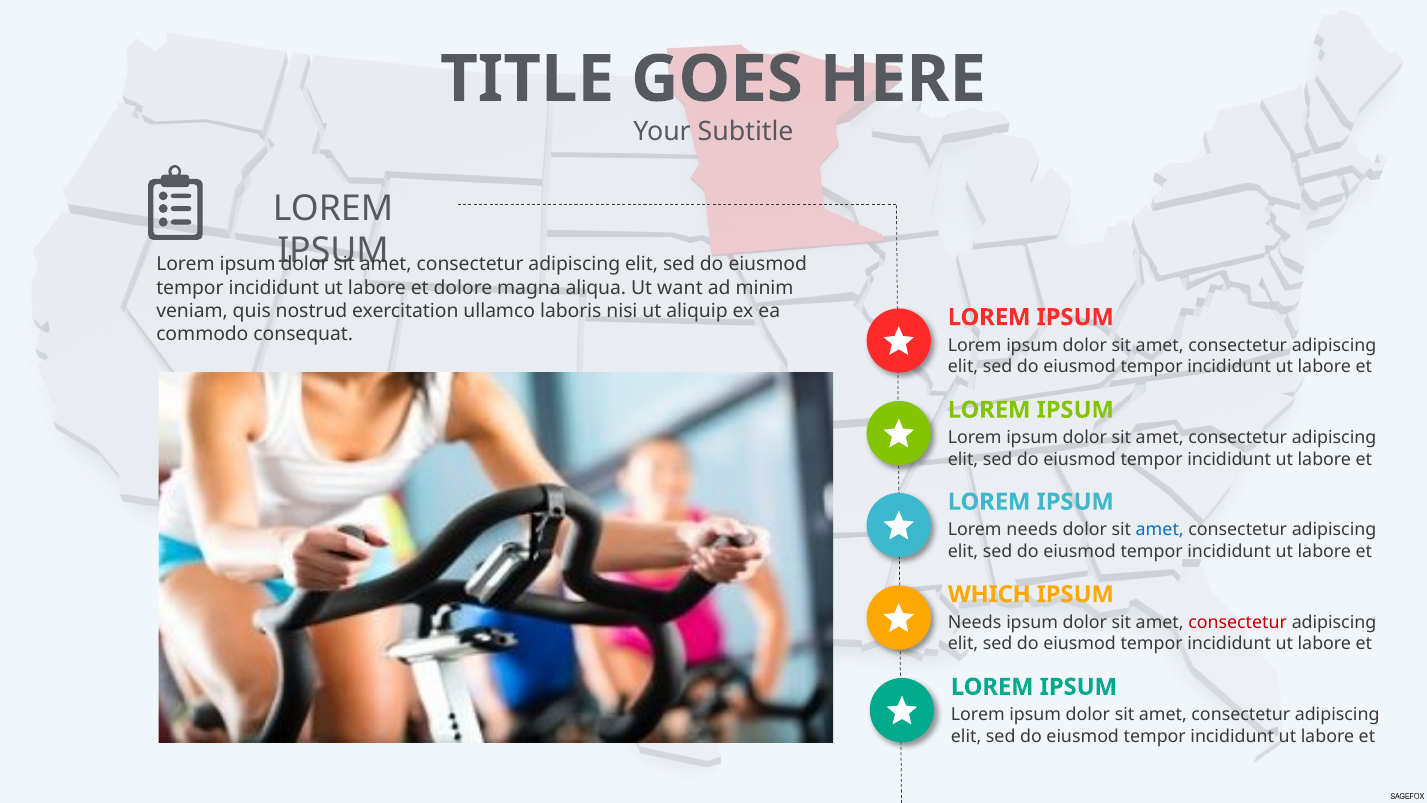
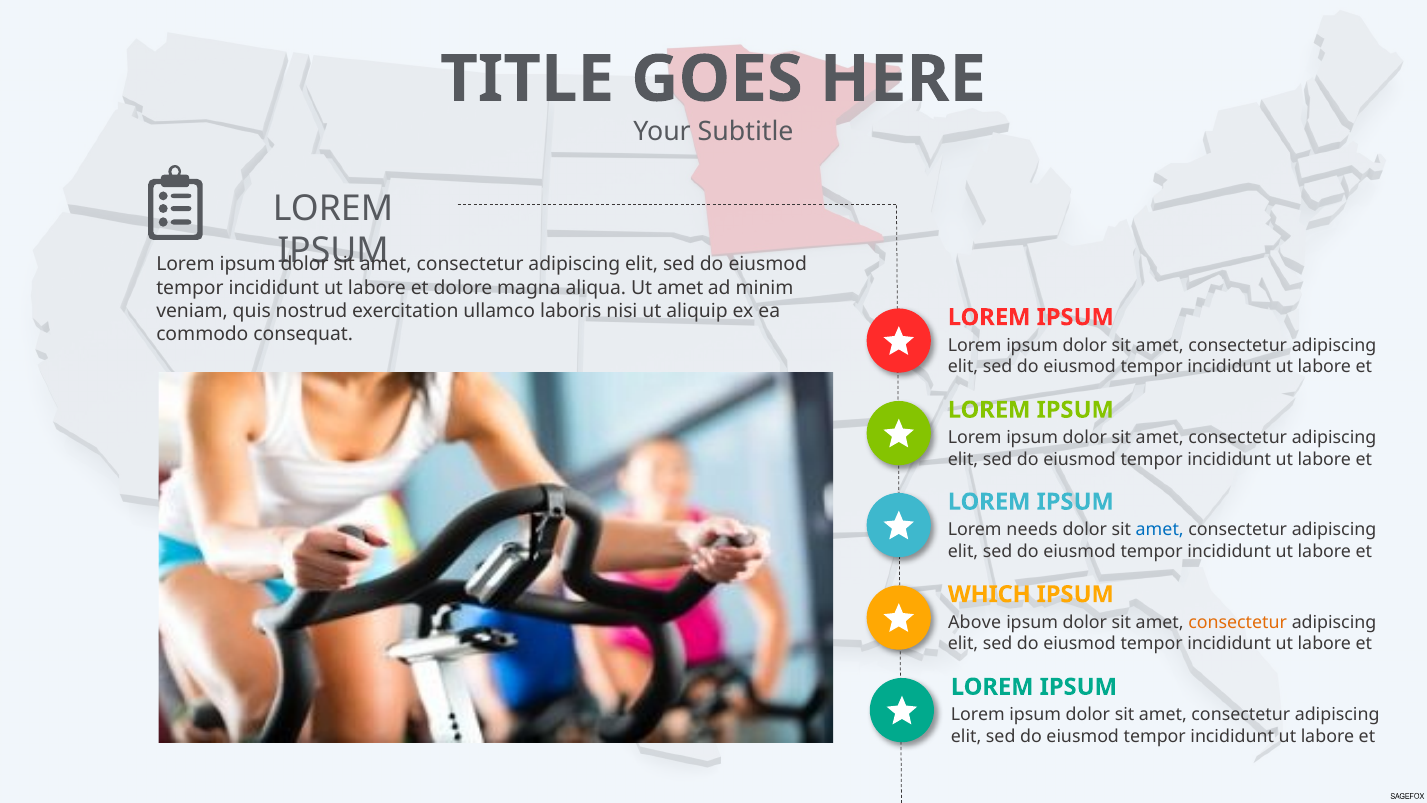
Ut want: want -> amet
Needs at (975, 622): Needs -> Above
consectetur at (1238, 622) colour: red -> orange
